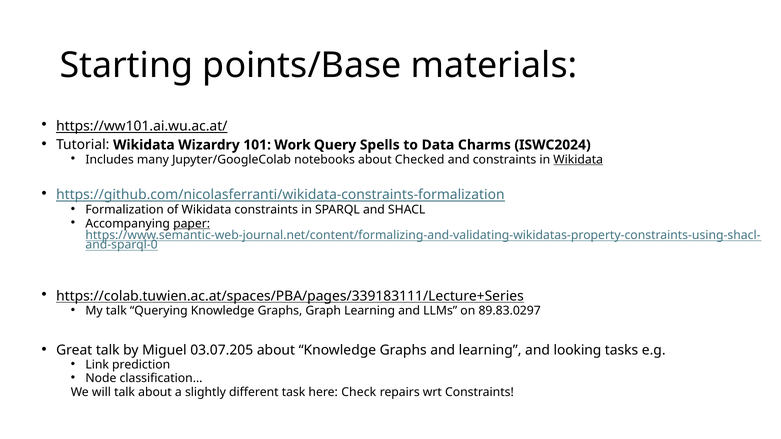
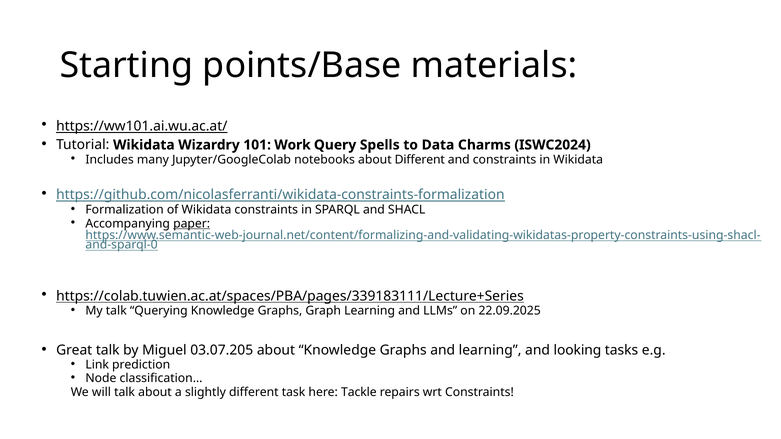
about Checked: Checked -> Different
Wikidata at (578, 160) underline: present -> none
89.83.0297: 89.83.0297 -> 22.09.2025
Check: Check -> Tackle
